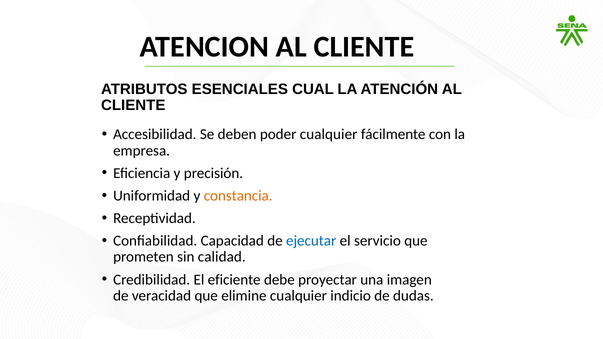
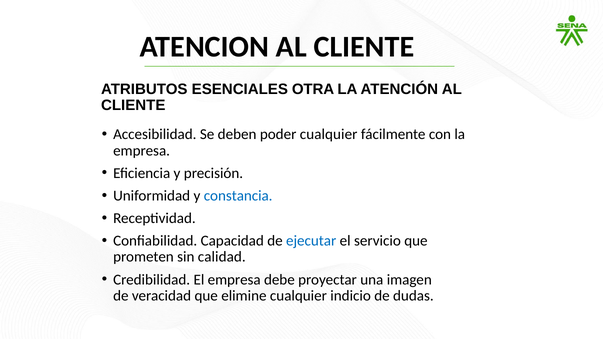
CUAL: CUAL -> OTRA
constancia colour: orange -> blue
El eficiente: eficiente -> empresa
